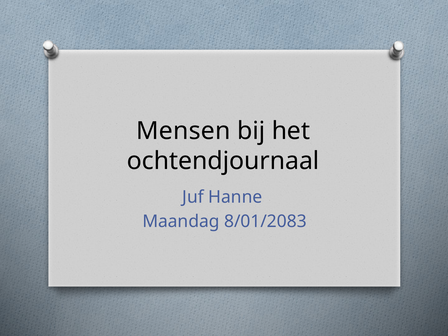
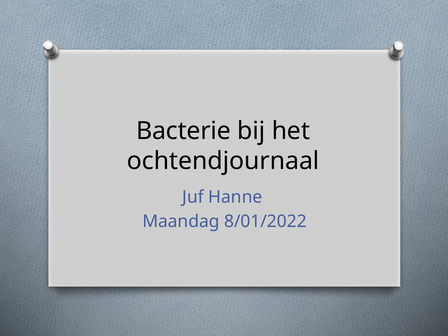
Mensen: Mensen -> Bacterie
8/01/2083: 8/01/2083 -> 8/01/2022
